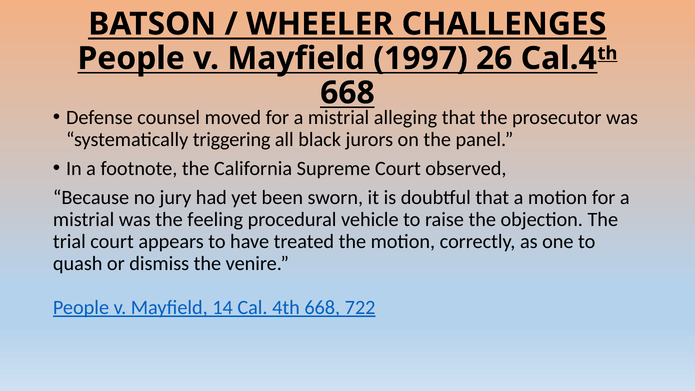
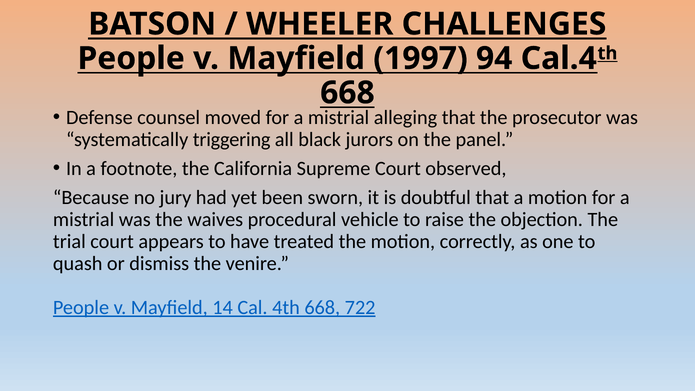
26: 26 -> 94
feeling: feeling -> waives
